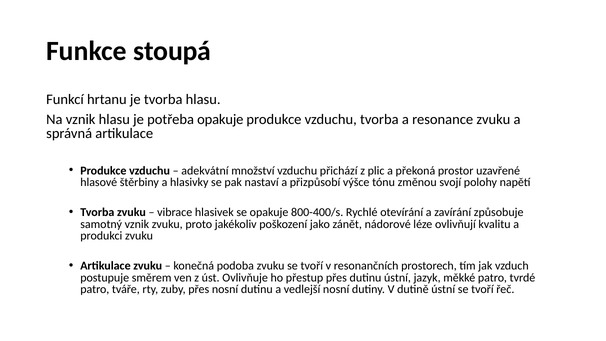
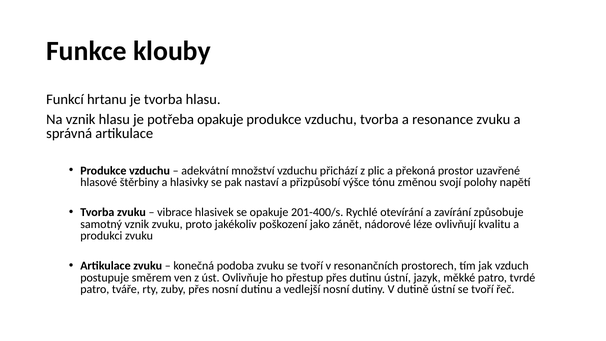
stoupá: stoupá -> klouby
800-400/s: 800-400/s -> 201-400/s
